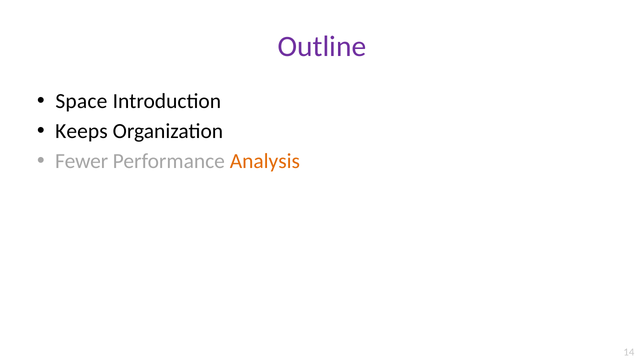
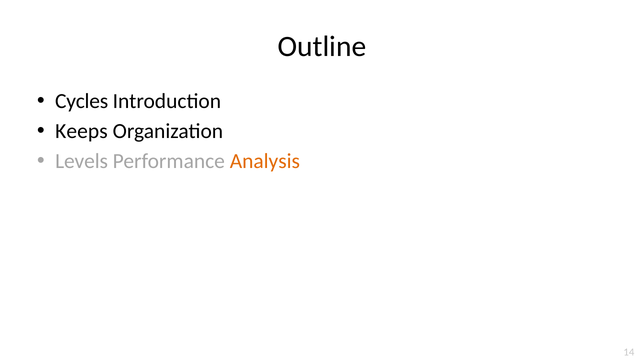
Outline colour: purple -> black
Space: Space -> Cycles
Fewer: Fewer -> Levels
